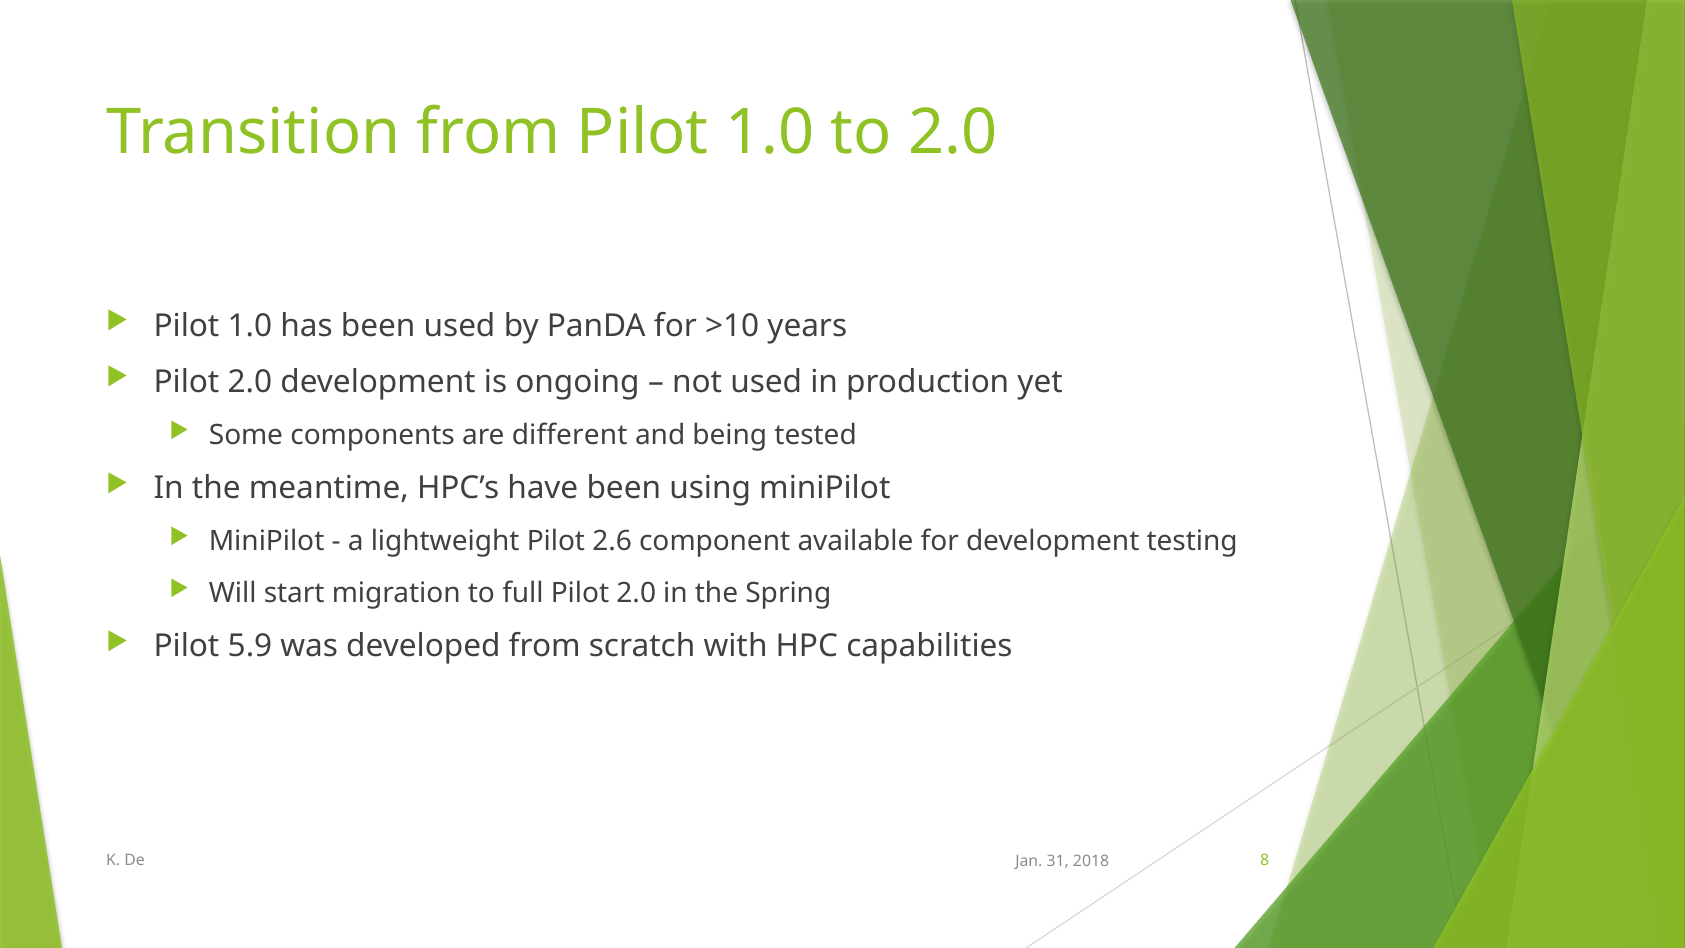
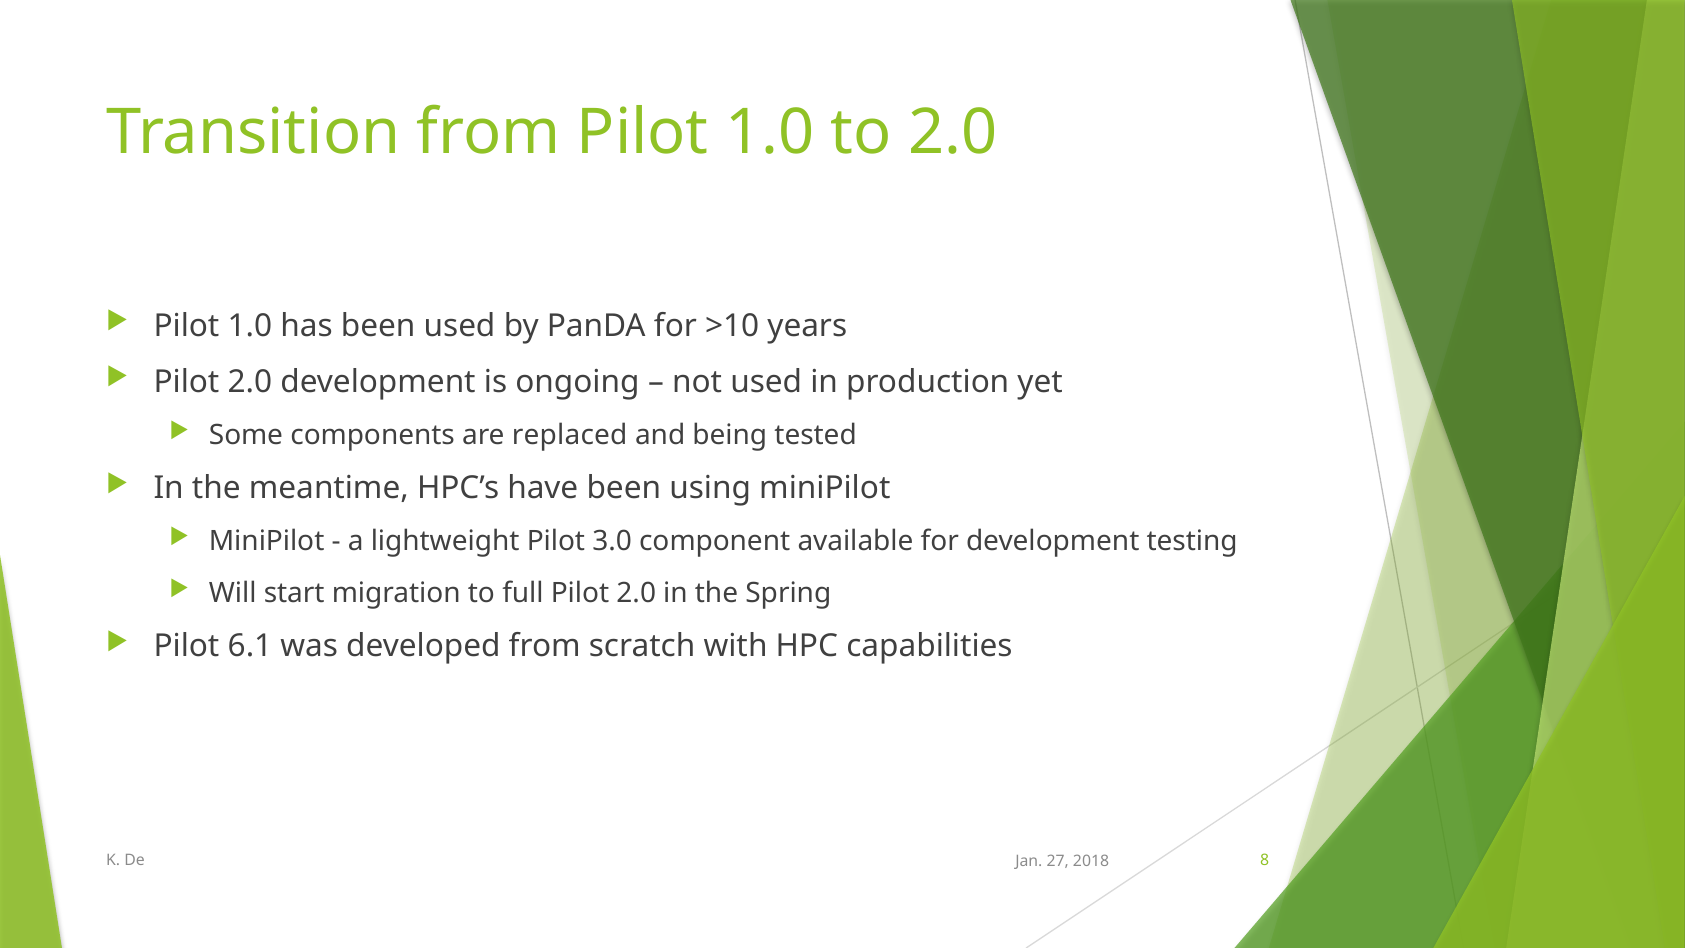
different: different -> replaced
2.6: 2.6 -> 3.0
5.9: 5.9 -> 6.1
31: 31 -> 27
